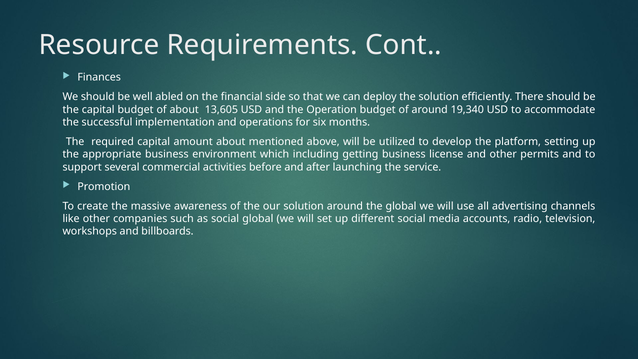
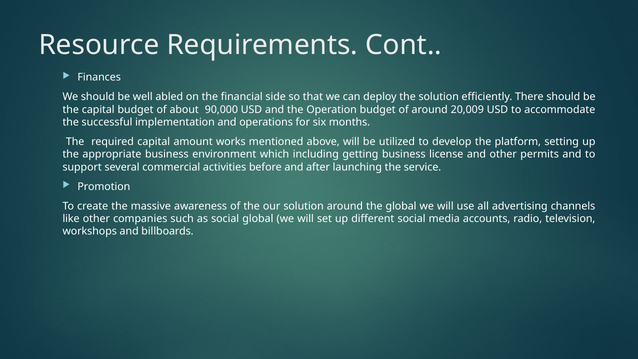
13,605: 13,605 -> 90,000
19,340: 19,340 -> 20,009
amount about: about -> works
